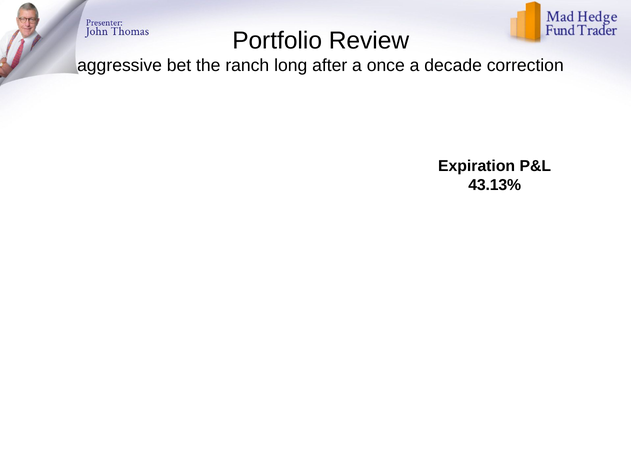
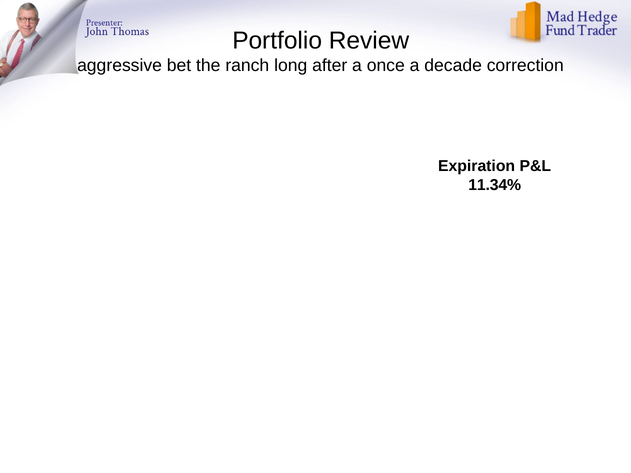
43.13%: 43.13% -> 11.34%
